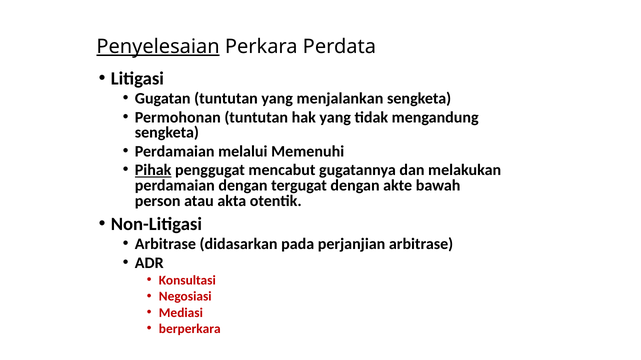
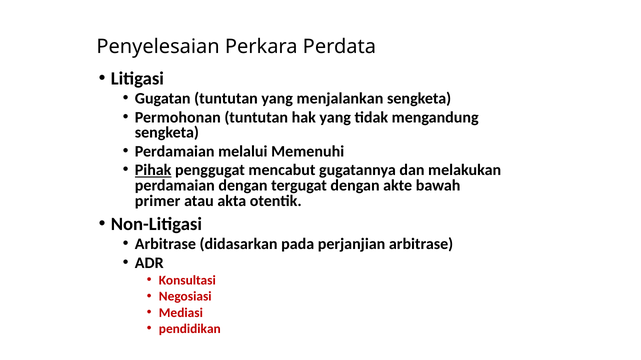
Penyelesaian underline: present -> none
person: person -> primer
berperkara: berperkara -> pendidikan
